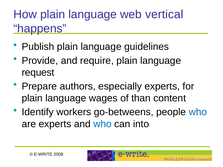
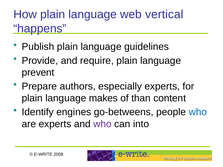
request: request -> prevent
wages: wages -> makes
workers: workers -> engines
who at (102, 124) colour: blue -> purple
